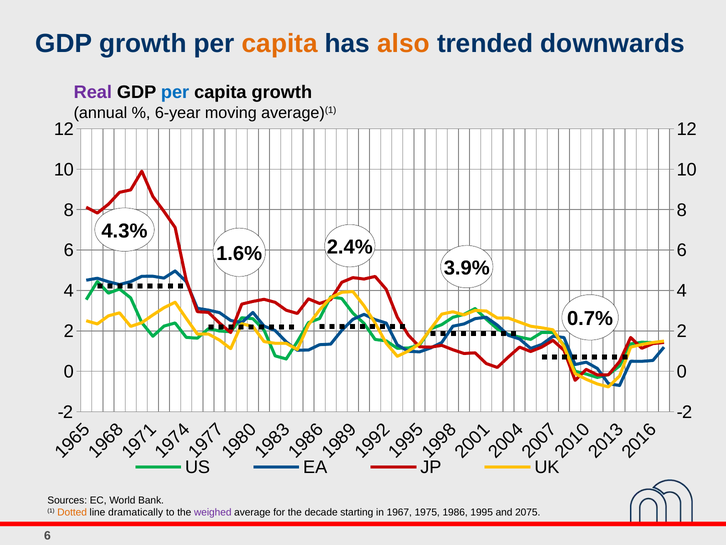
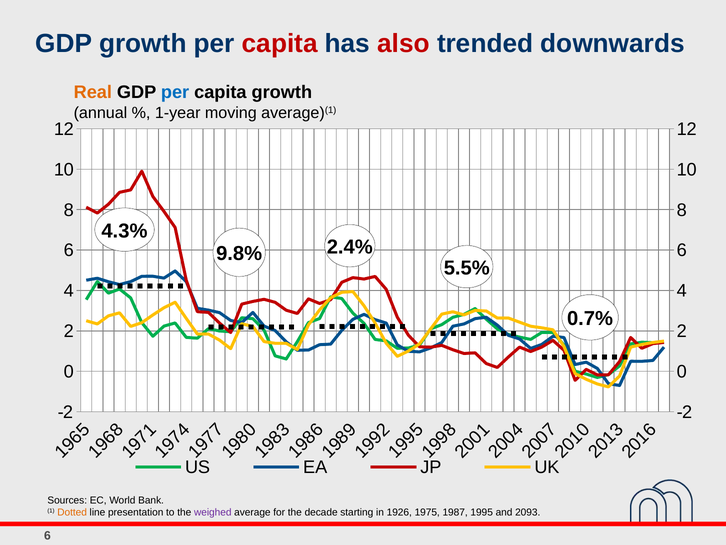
capita at (280, 44) colour: orange -> red
also colour: orange -> red
Real colour: purple -> orange
6-year: 6-year -> 1-year
1.6%: 1.6% -> 9.8%
3.9%: 3.9% -> 5.5%
dramatically: dramatically -> presentation
1967: 1967 -> 1926
1986: 1986 -> 1987
2075: 2075 -> 2093
